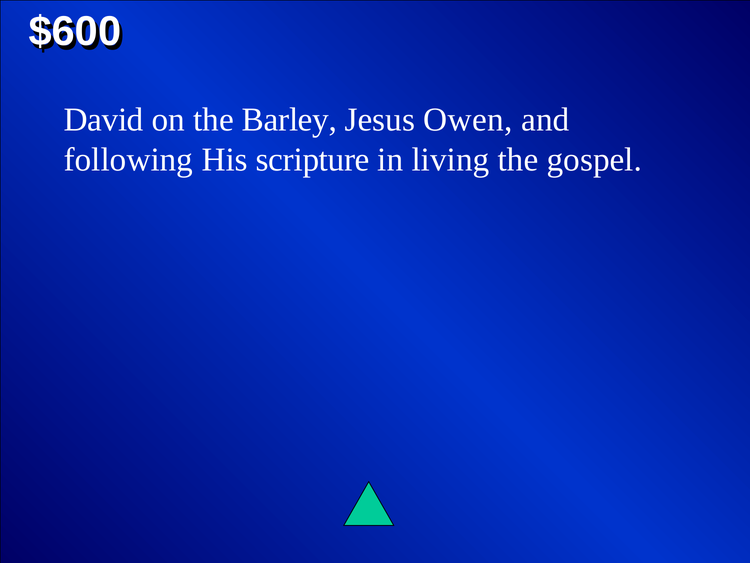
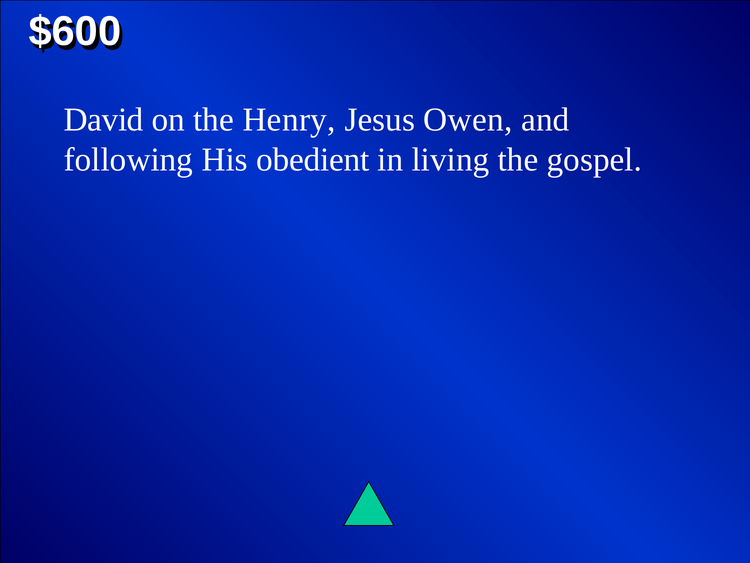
Barley: Barley -> Henry
scripture: scripture -> obedient
